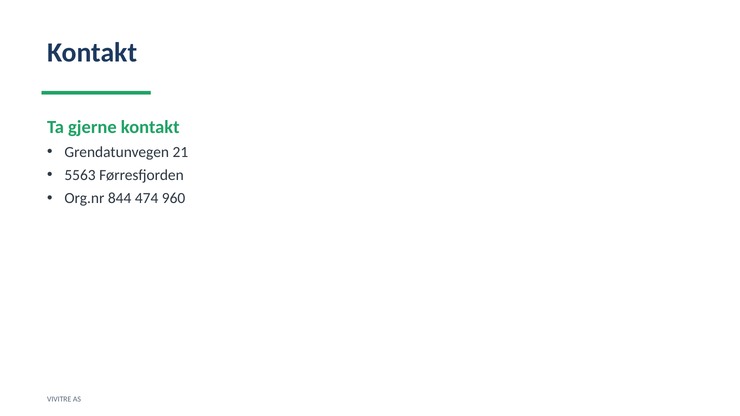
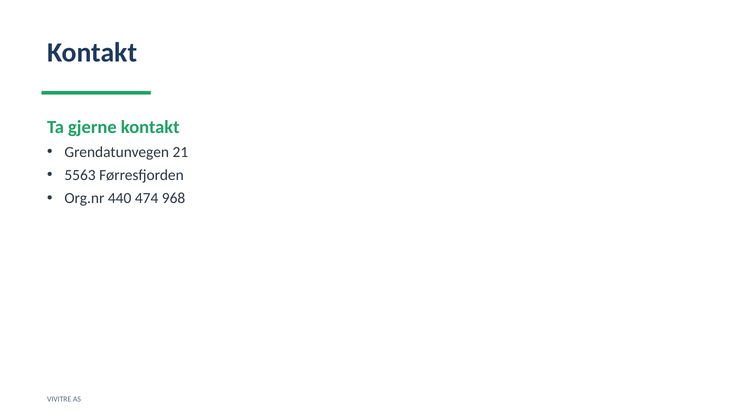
844: 844 -> 440
960: 960 -> 968
